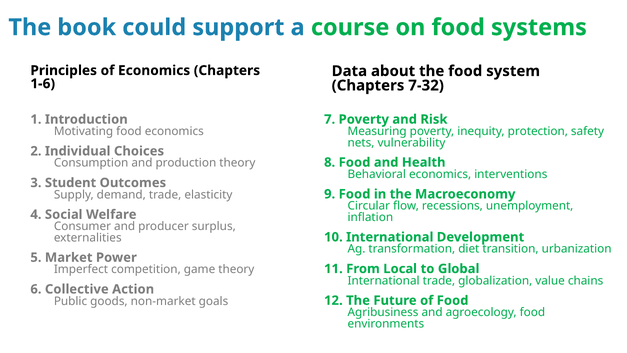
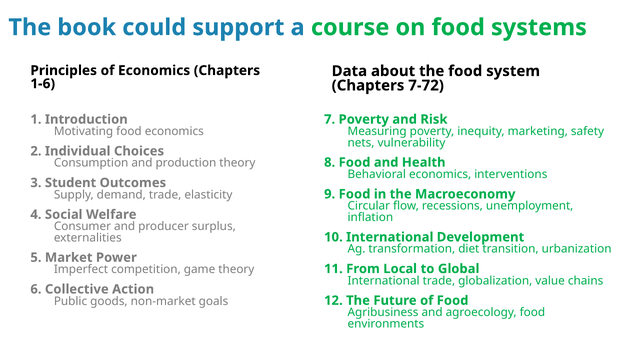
7-32: 7-32 -> 7-72
protection: protection -> marketing
